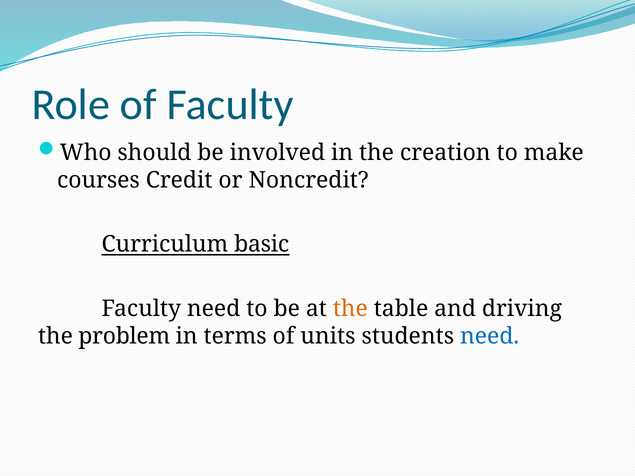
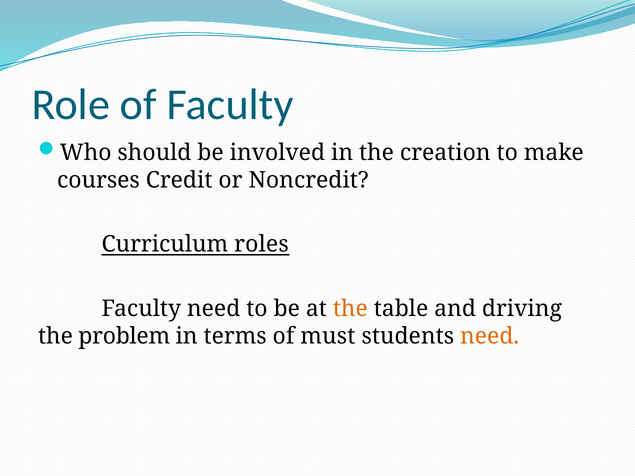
basic: basic -> roles
units: units -> must
need at (490, 336) colour: blue -> orange
